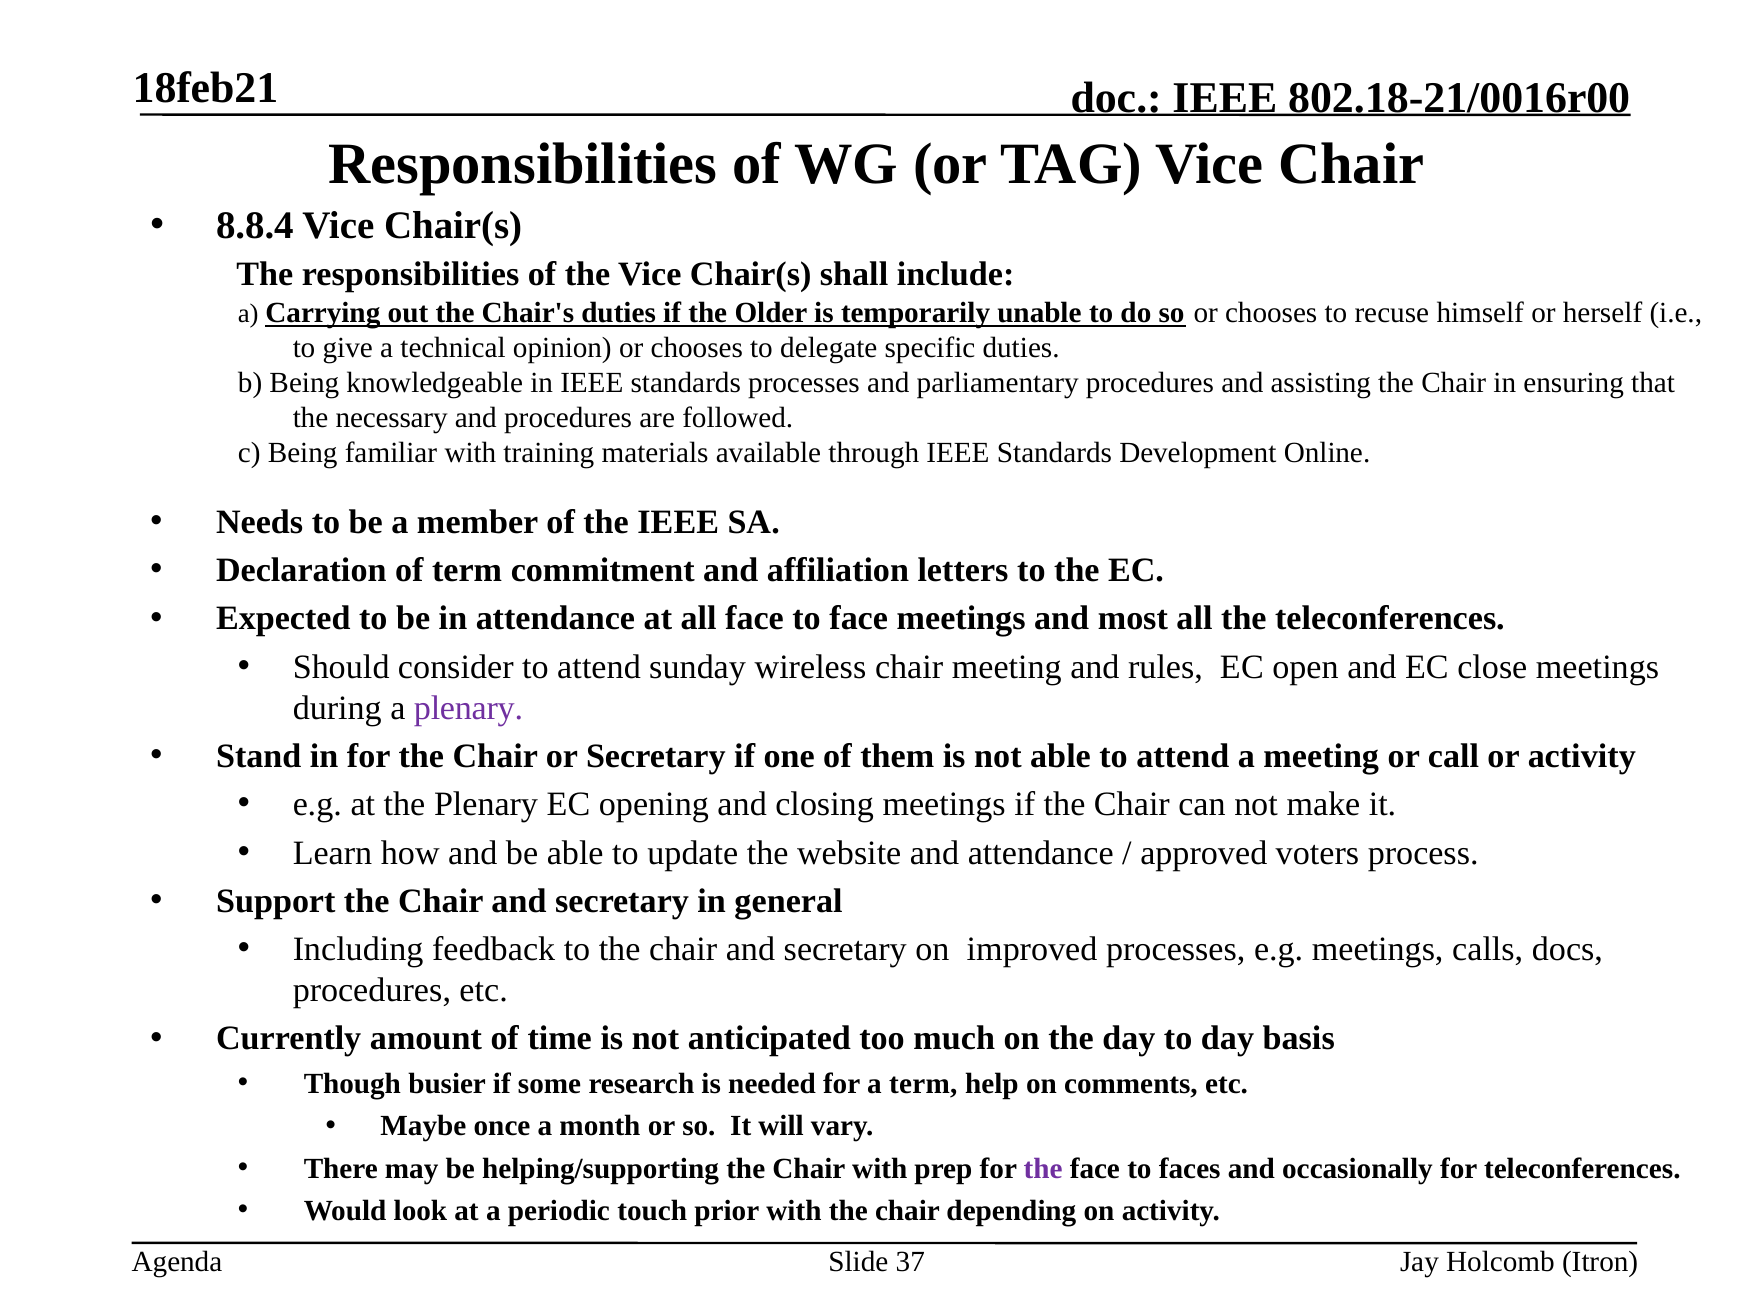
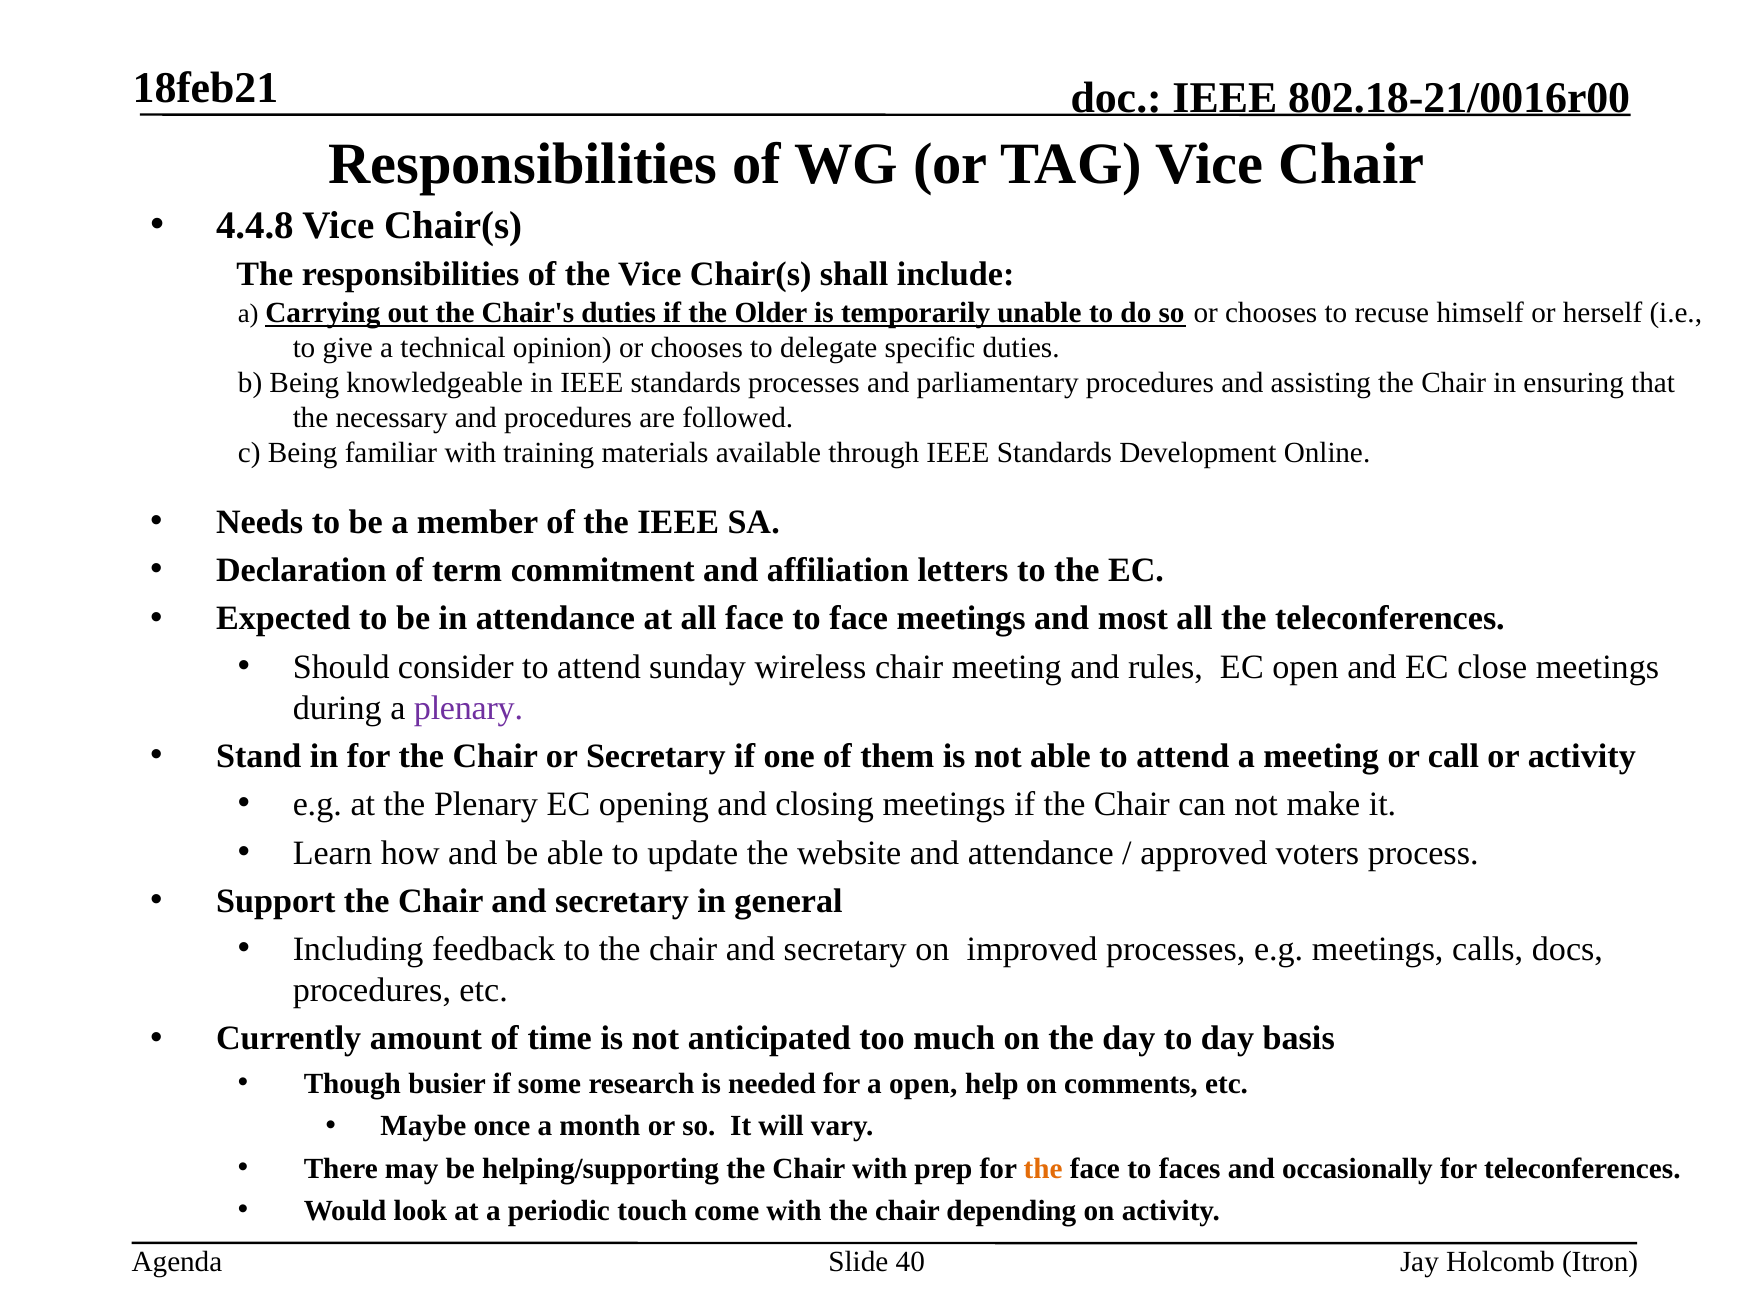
8.8.4: 8.8.4 -> 4.4.8
a term: term -> open
the at (1043, 1168) colour: purple -> orange
prior: prior -> come
37: 37 -> 40
